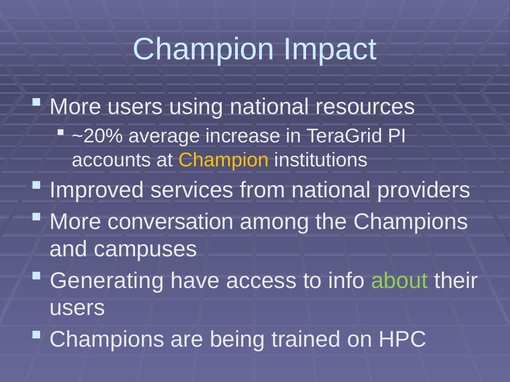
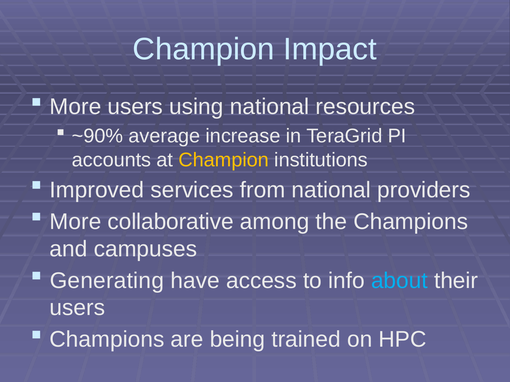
~20%: ~20% -> ~90%
conversation: conversation -> collaborative
about colour: light green -> light blue
